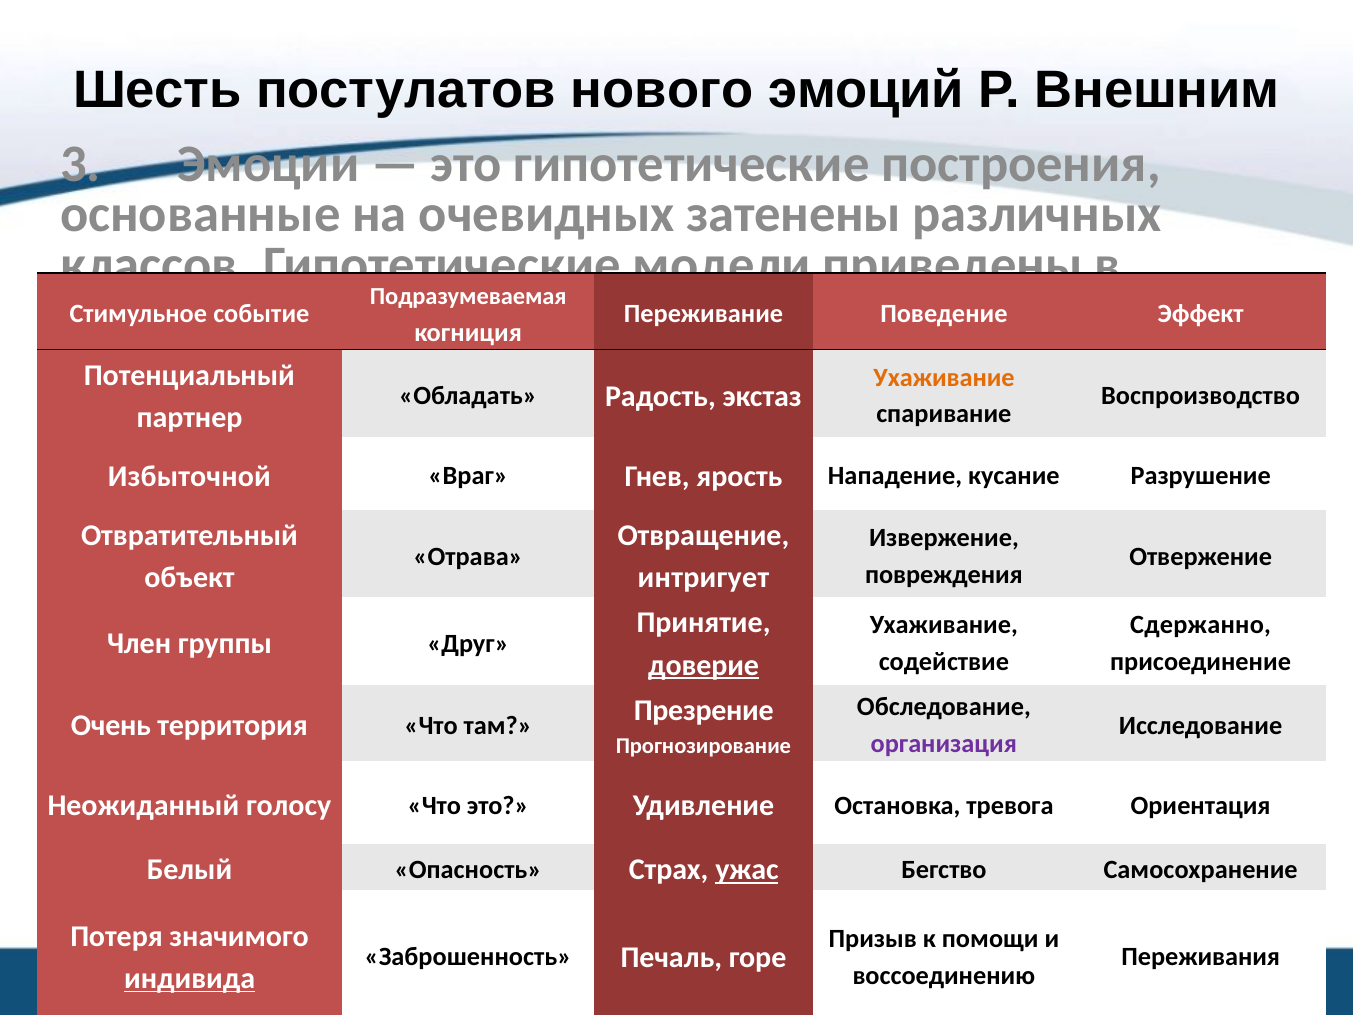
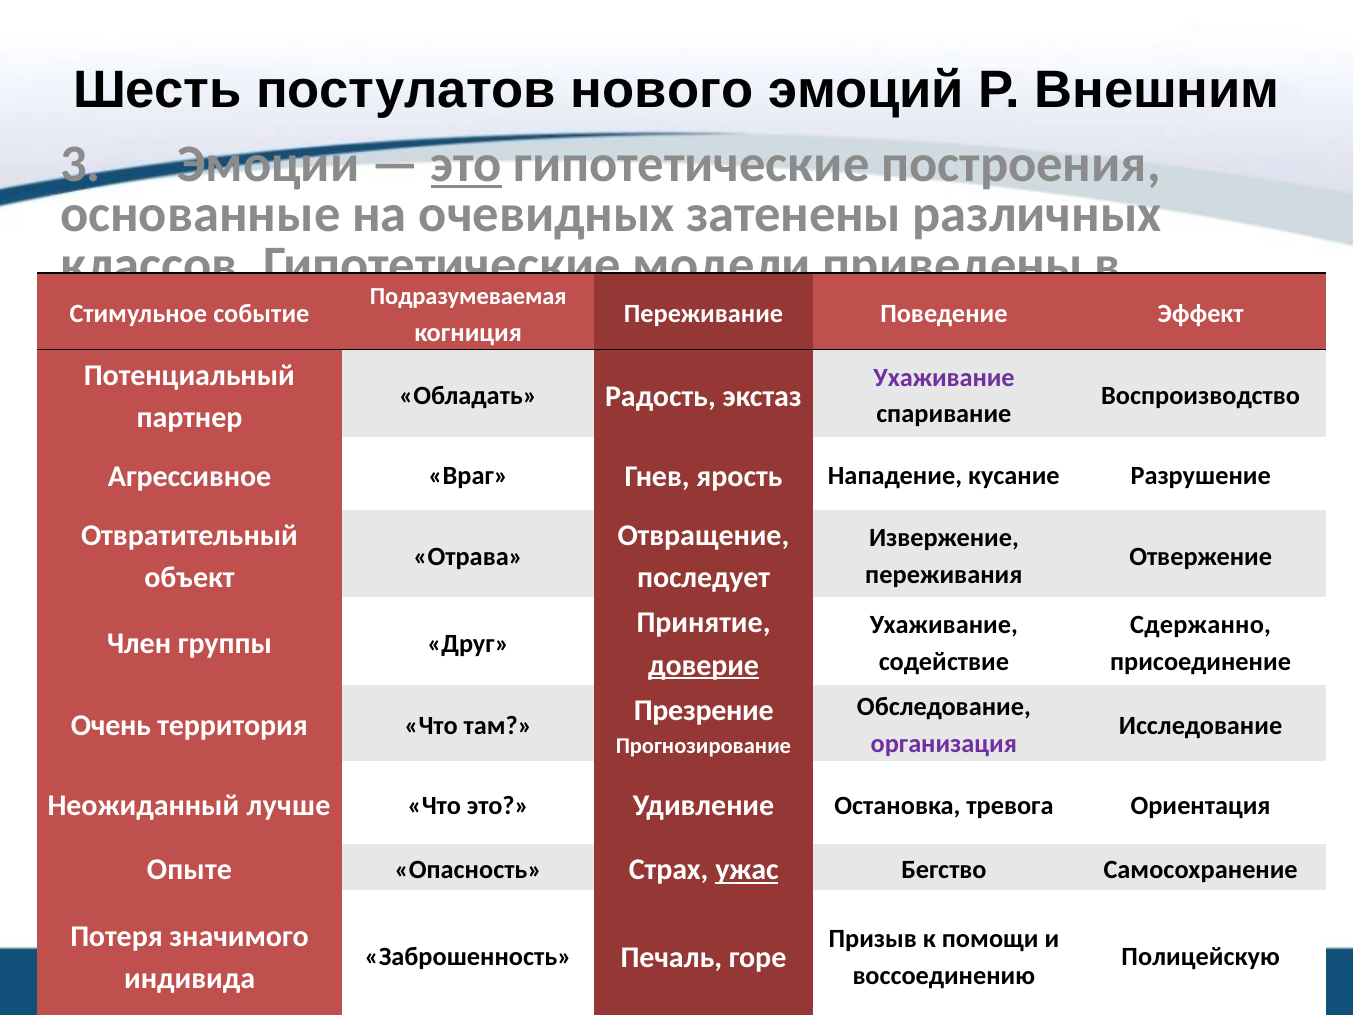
это at (466, 164) underline: none -> present
Ухаживание at (944, 377) colour: orange -> purple
Избыточной: Избыточной -> Агрессивное
повреждения: повреждения -> переживания
интригует: интригует -> последует
голосу: голосу -> лучше
Белый: Белый -> Опыте
Переживания: Переживания -> Полицейскую
индивида underline: present -> none
